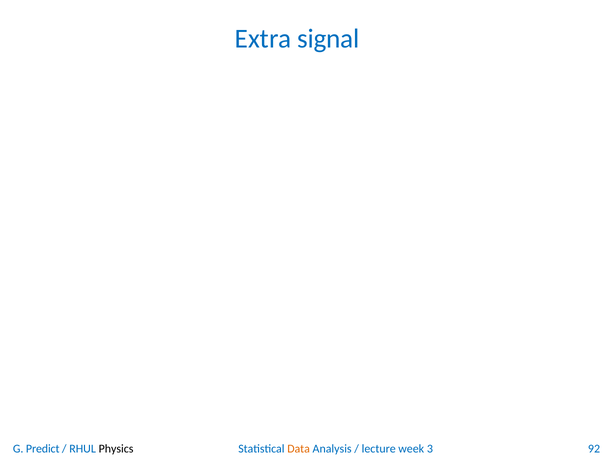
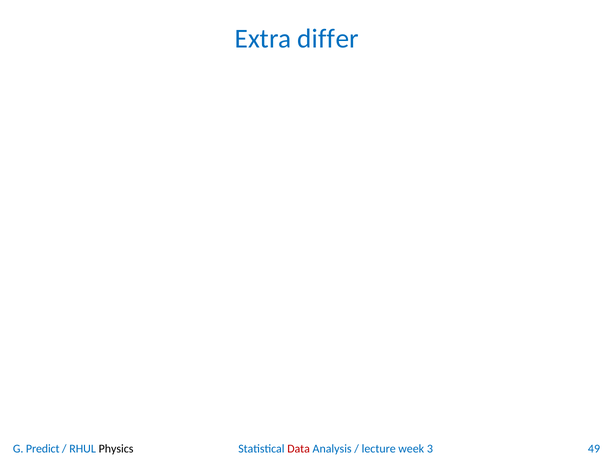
signal: signal -> differ
Data colour: orange -> red
92: 92 -> 49
